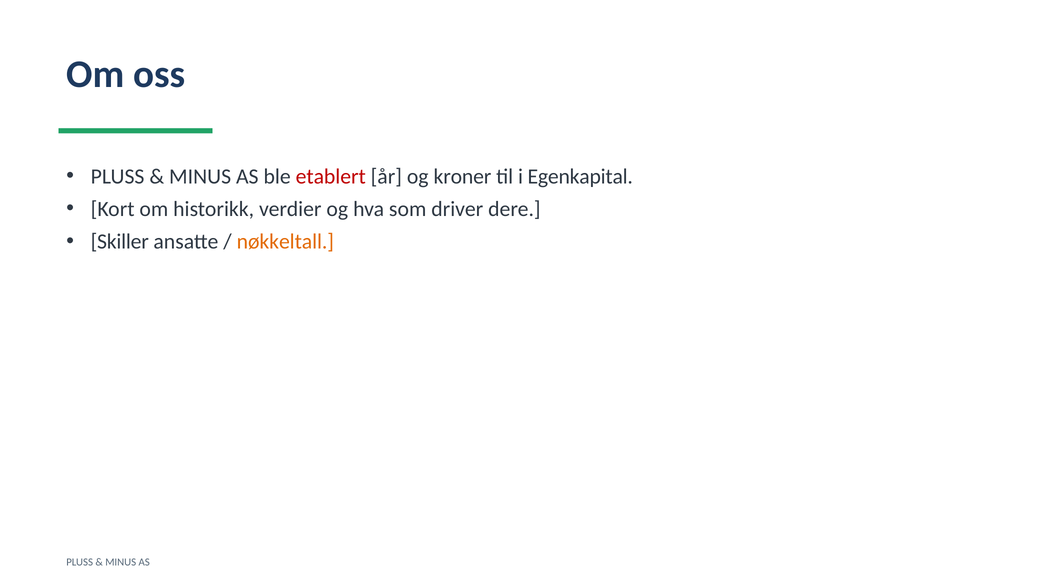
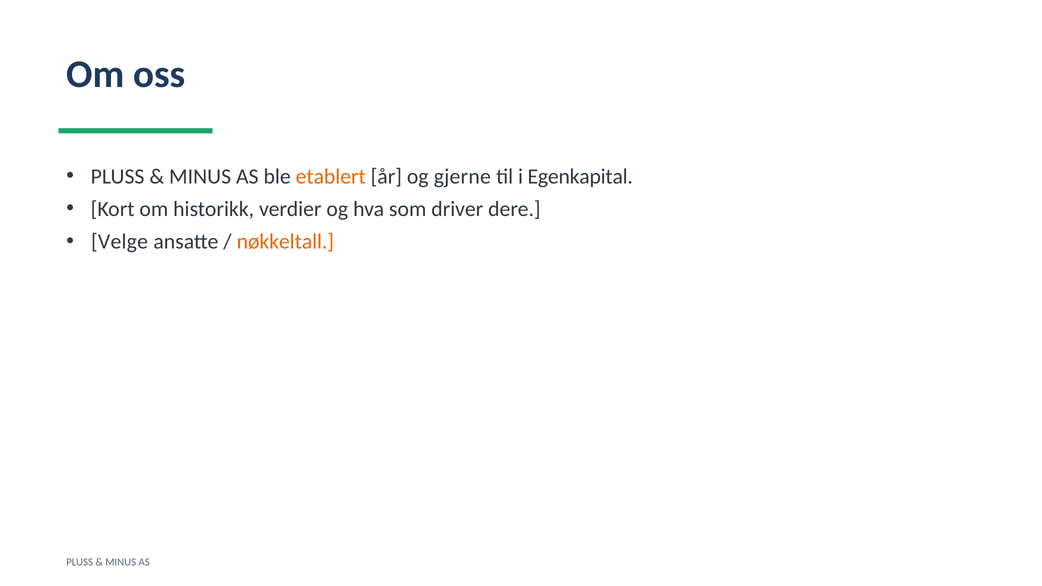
etablert colour: red -> orange
kroner: kroner -> gjerne
Skiller: Skiller -> Velge
